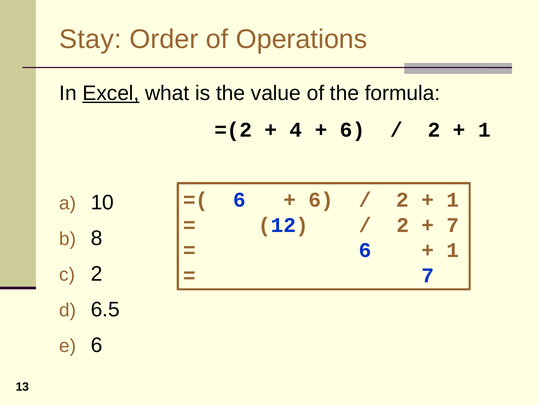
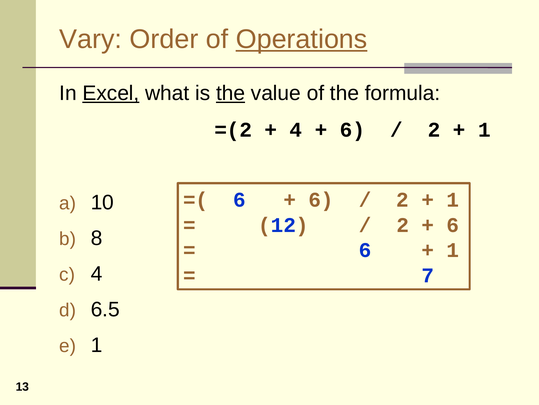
Stay: Stay -> Vary
Operations underline: none -> present
the at (231, 93) underline: none -> present
7 at (453, 225): 7 -> 6
2 at (97, 273): 2 -> 4
6 at (97, 345): 6 -> 1
